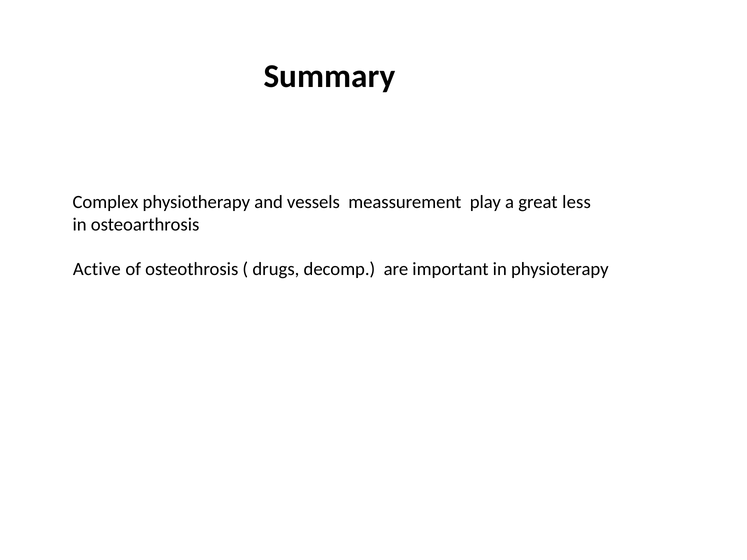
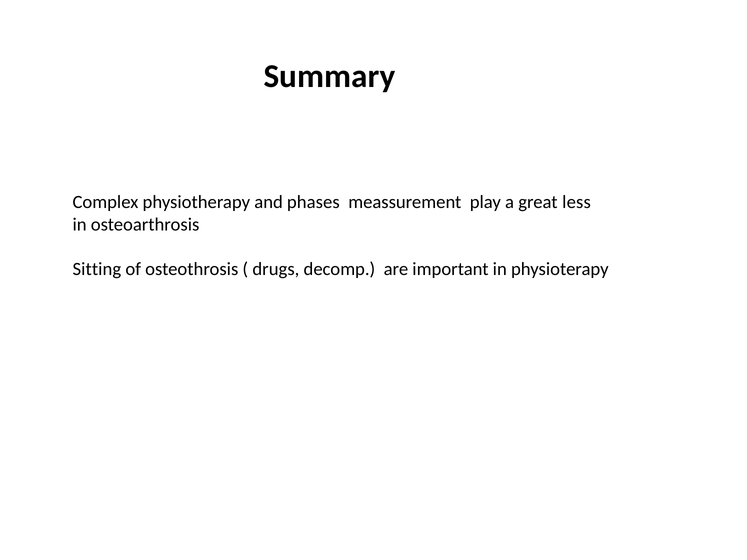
vessels: vessels -> phases
Active: Active -> Sitting
